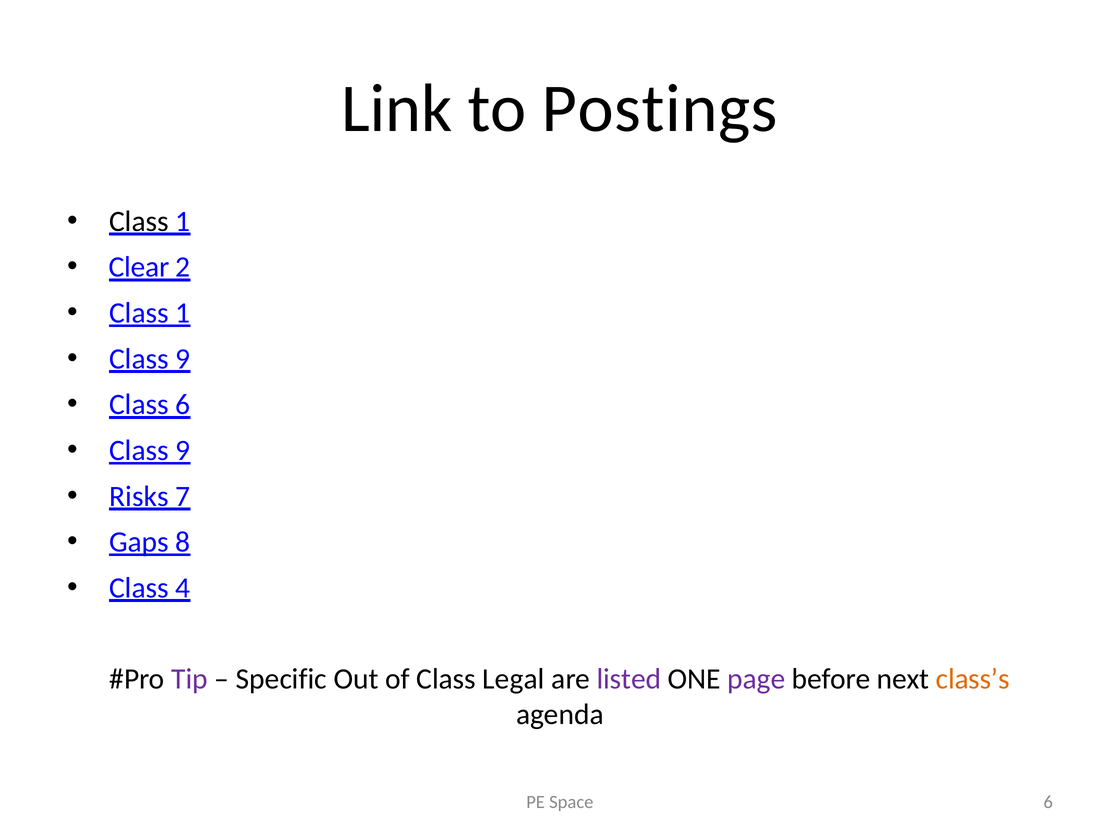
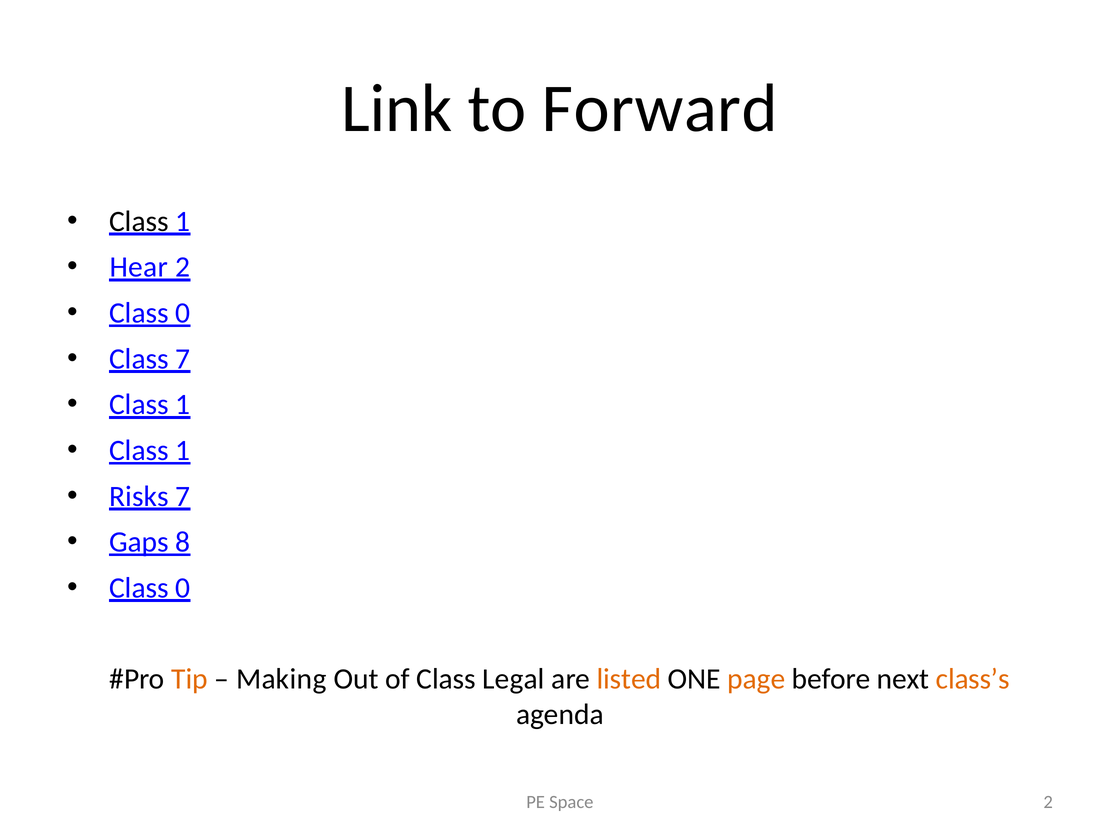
Postings: Postings -> Forward
Clear: Clear -> Hear
1 at (183, 313): 1 -> 0
9 at (183, 359): 9 -> 7
6 at (183, 405): 6 -> 1
9 at (183, 450): 9 -> 1
4 at (183, 588): 4 -> 0
Tip colour: purple -> orange
Specific: Specific -> Making
listed colour: purple -> orange
page colour: purple -> orange
Space 6: 6 -> 2
